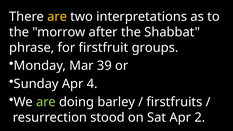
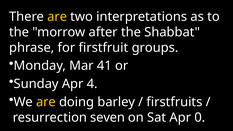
39: 39 -> 41
are at (46, 102) colour: light green -> yellow
stood: stood -> seven
2: 2 -> 0
